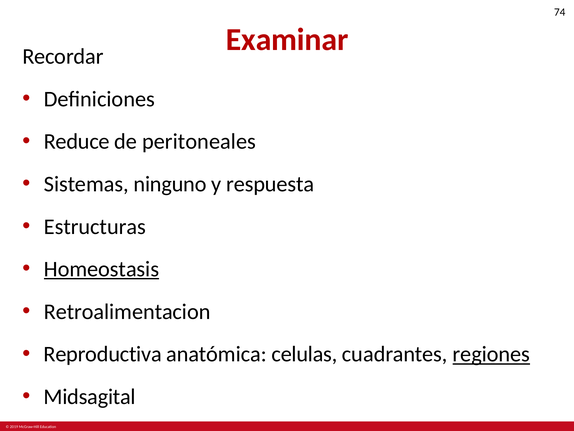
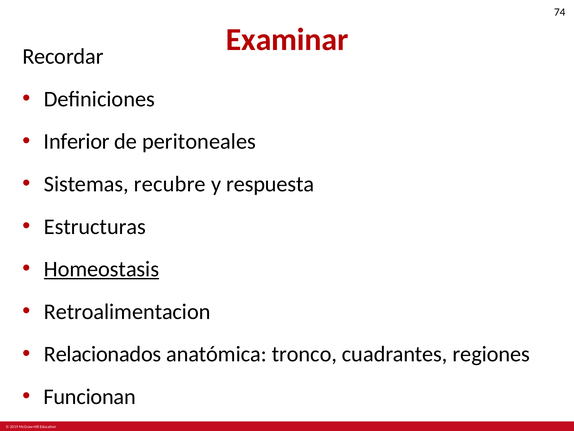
Reduce: Reduce -> Inferior
ninguno: ninguno -> recubre
Reproductiva: Reproductiva -> Relacionados
celulas: celulas -> tronco
regiones underline: present -> none
Midsagital: Midsagital -> Funcionan
